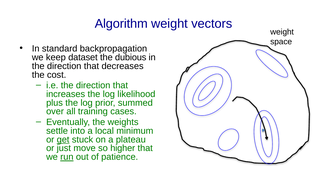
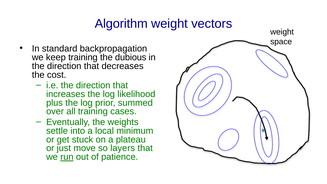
keep dataset: dataset -> training
get underline: present -> none
higher: higher -> layers
